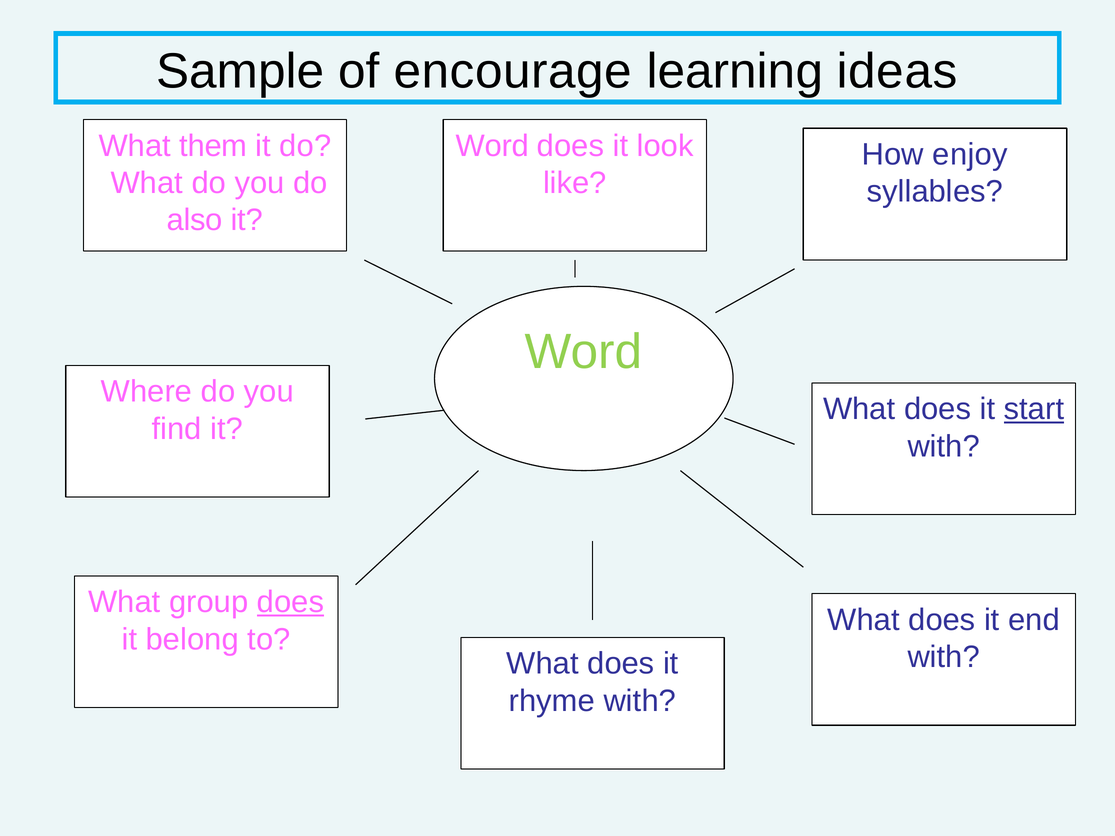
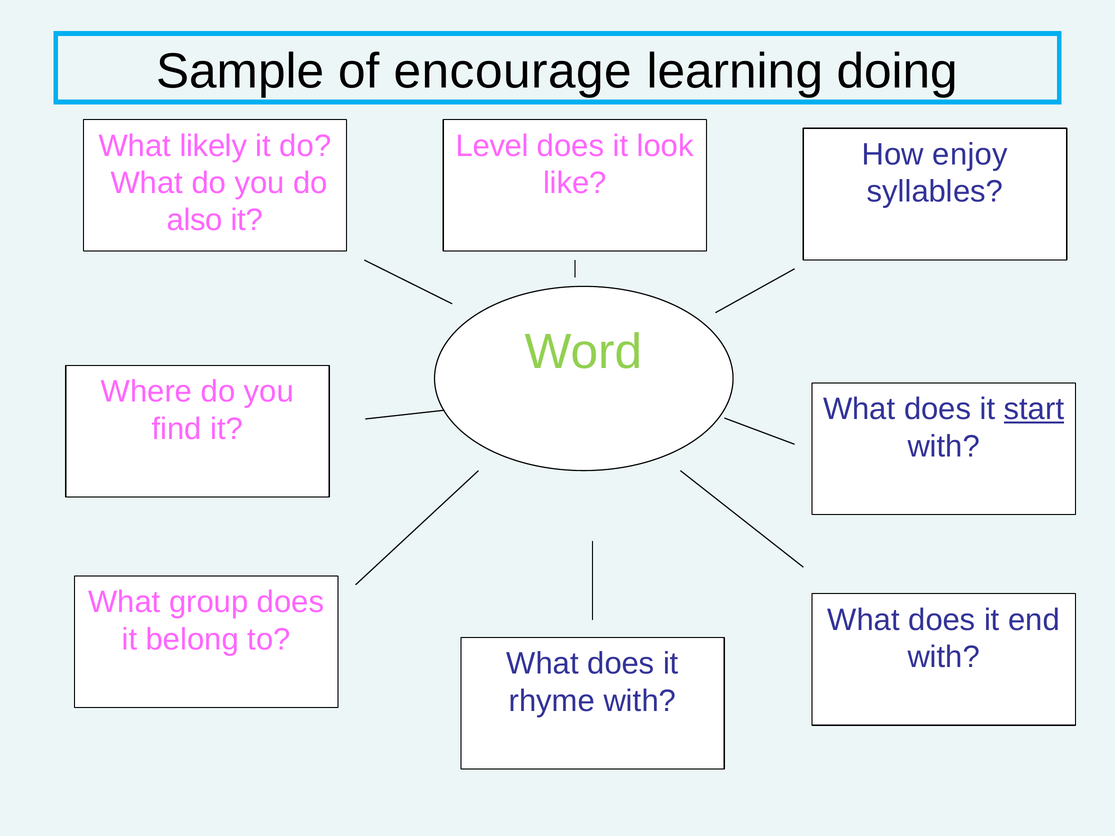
ideas: ideas -> doing
them: them -> likely
Word at (492, 146): Word -> Level
does at (290, 602) underline: present -> none
